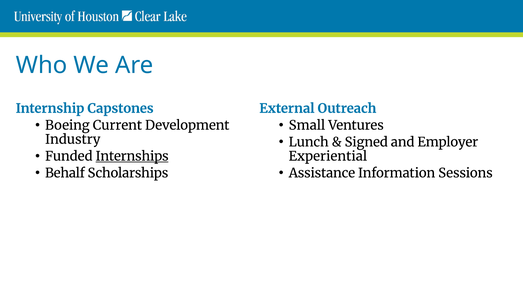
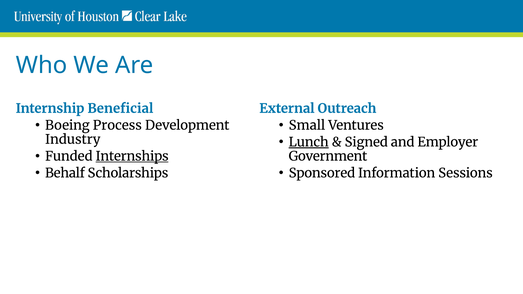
Capstones: Capstones -> Beneficial
Current: Current -> Process
Lunch underline: none -> present
Experiential: Experiential -> Government
Assistance: Assistance -> Sponsored
